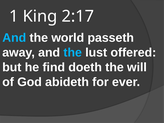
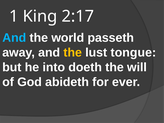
the at (73, 53) colour: light blue -> yellow
offered: offered -> tongue
find: find -> into
